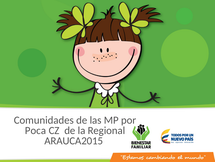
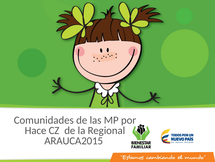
Poca: Poca -> Hace
